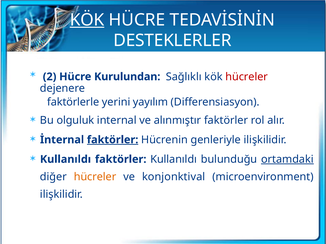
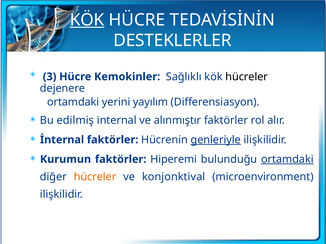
2: 2 -> 3
Kurulundan: Kurulundan -> Kemokinler
hücreler at (247, 77) colour: red -> black
faktörlerle at (73, 102): faktörlerle -> ortamdaki
olguluk: olguluk -> edilmiş
faktörler at (113, 140) underline: present -> none
genleriyle underline: none -> present
Kullanıldı at (66, 160): Kullanıldı -> Kurumun
faktörler Kullanıldı: Kullanıldı -> Hiperemi
